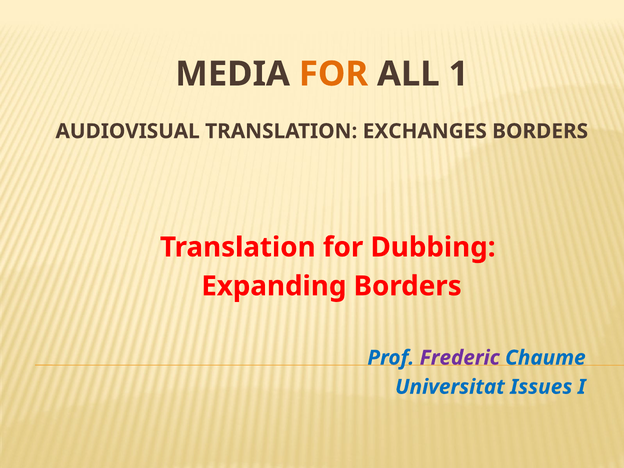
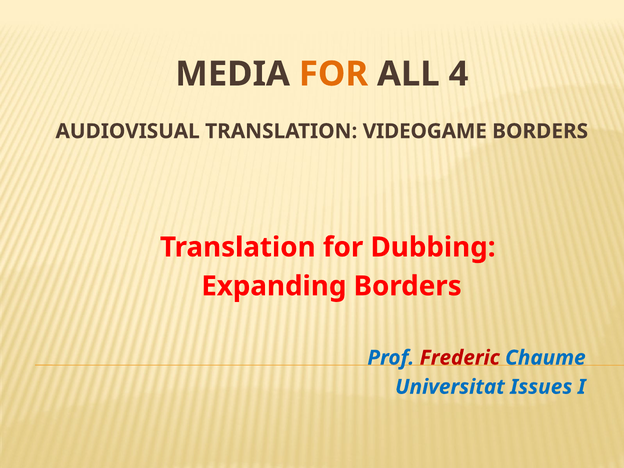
1: 1 -> 4
EXCHANGES: EXCHANGES -> VIDEOGAME
Frederic colour: purple -> red
